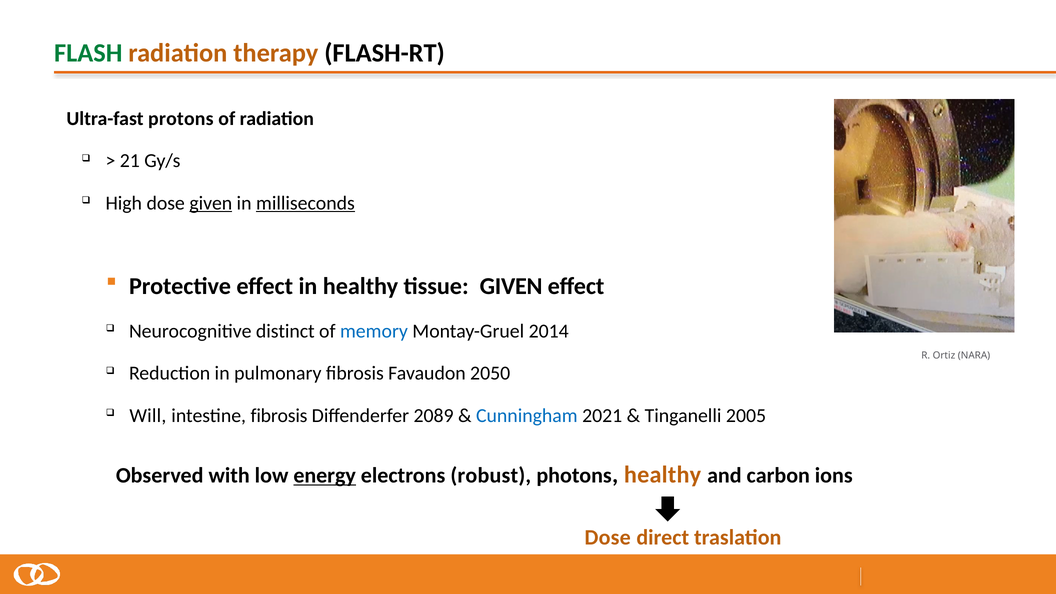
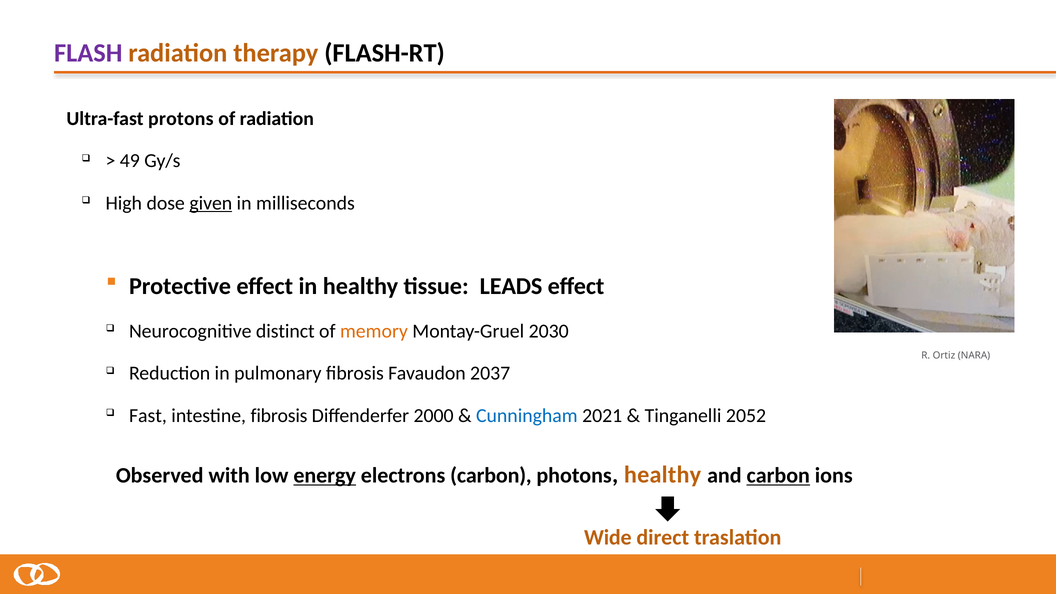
FLASH colour: green -> purple
21: 21 -> 49
milliseconds underline: present -> none
tissue GIVEN: GIVEN -> LEADS
memory colour: blue -> orange
2014: 2014 -> 2030
2050: 2050 -> 2037
Will: Will -> Fast
2089: 2089 -> 2000
2005: 2005 -> 2052
electrons robust: robust -> carbon
carbon at (778, 476) underline: none -> present
Dose at (608, 537): Dose -> Wide
